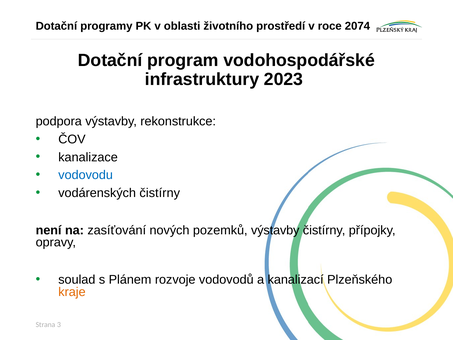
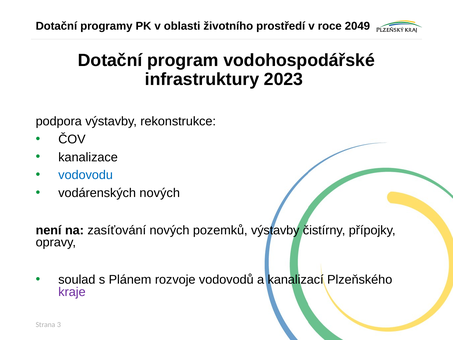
2074: 2074 -> 2049
vodárenských čistírny: čistírny -> nových
kraje colour: orange -> purple
